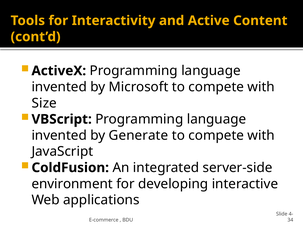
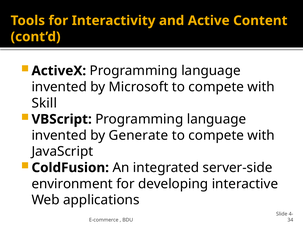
Size: Size -> Skill
